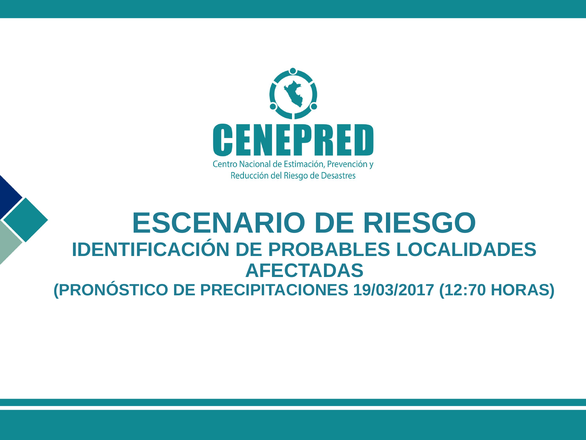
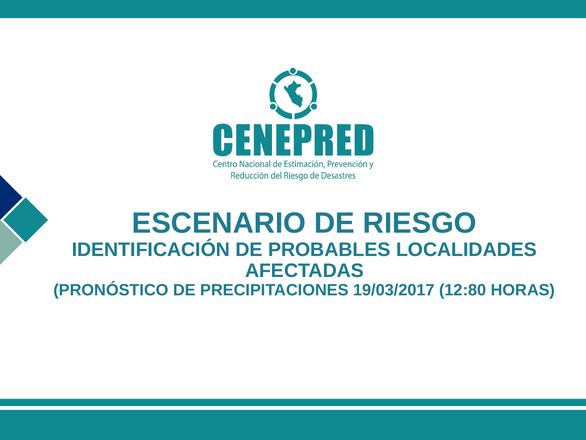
12:70: 12:70 -> 12:80
